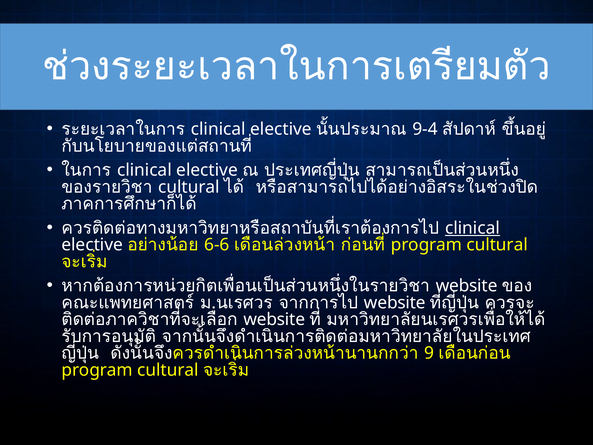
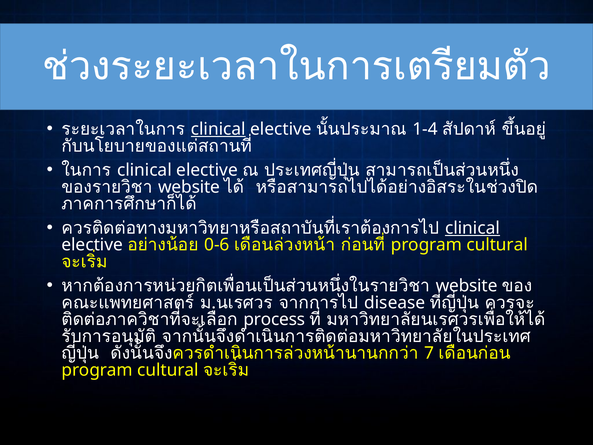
clinical at (218, 129) underline: none -> present
9-4: 9-4 -> 1-4
cultural at (189, 187): cultural -> website
6-6: 6-6 -> 0-6
website at (395, 303): website -> disease
website at (274, 319): website -> process
9: 9 -> 7
